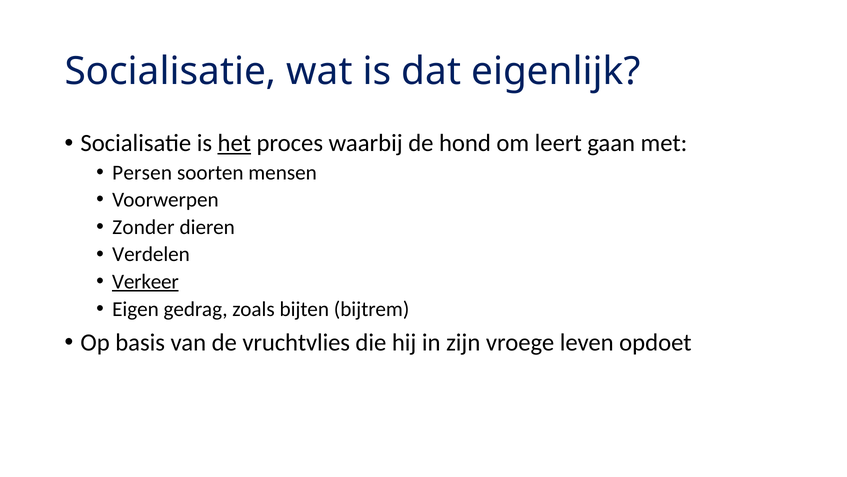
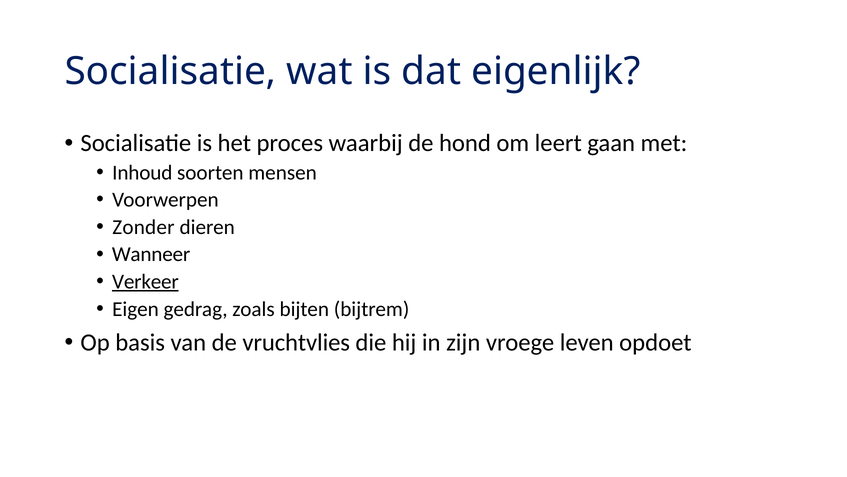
het underline: present -> none
Persen: Persen -> Inhoud
Verdelen: Verdelen -> Wanneer
